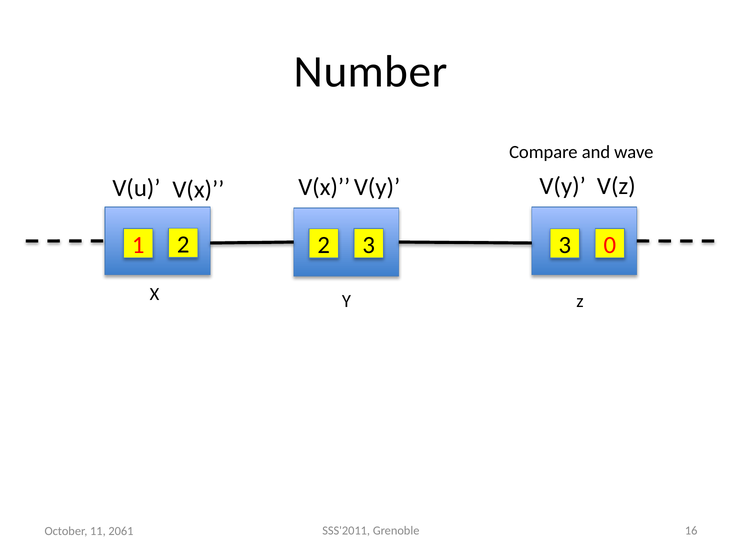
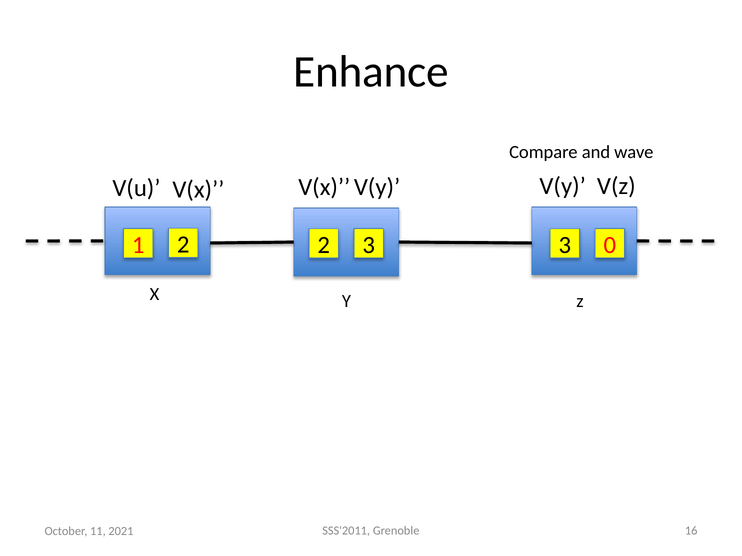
Number: Number -> Enhance
2061: 2061 -> 2021
